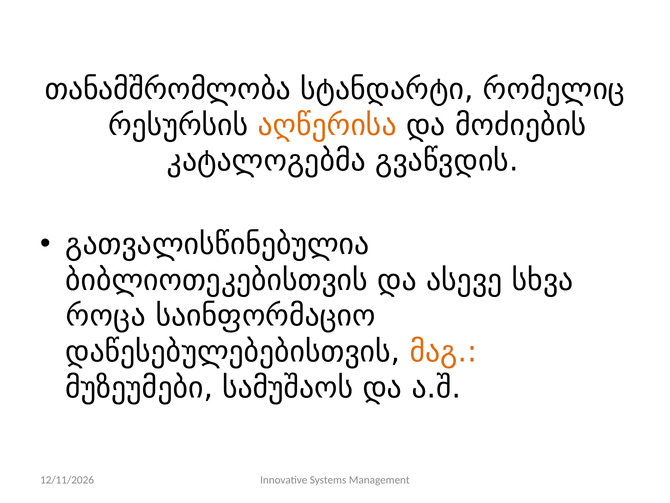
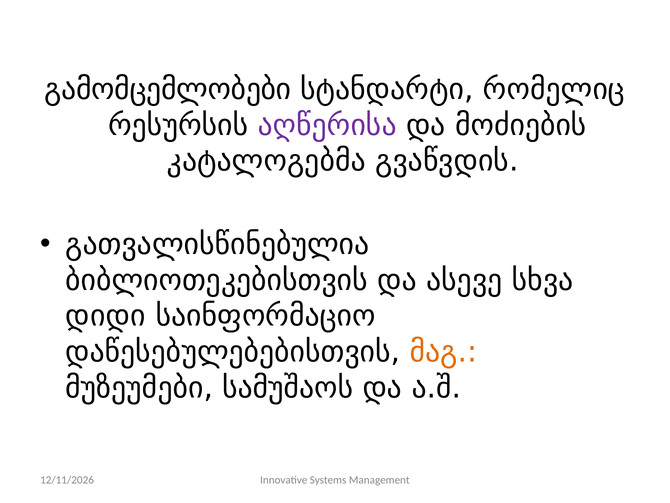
თანამშრომლობა: თანამშრომლობა -> გამომცემლობები
აღწერისა colour: orange -> purple
როცა: როცა -> დიდი
